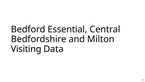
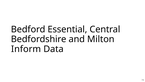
Visiting: Visiting -> Inform
